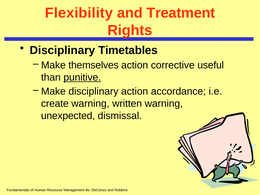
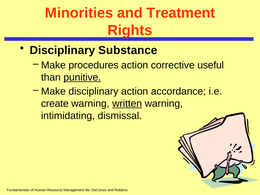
Flexibility: Flexibility -> Minorities
Timetables: Timetables -> Substance
themselves: themselves -> procedures
written underline: none -> present
unexpected: unexpected -> intimidating
